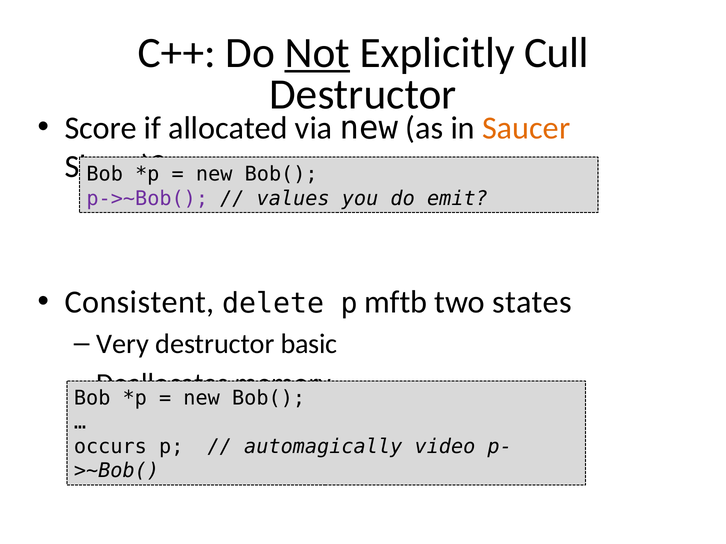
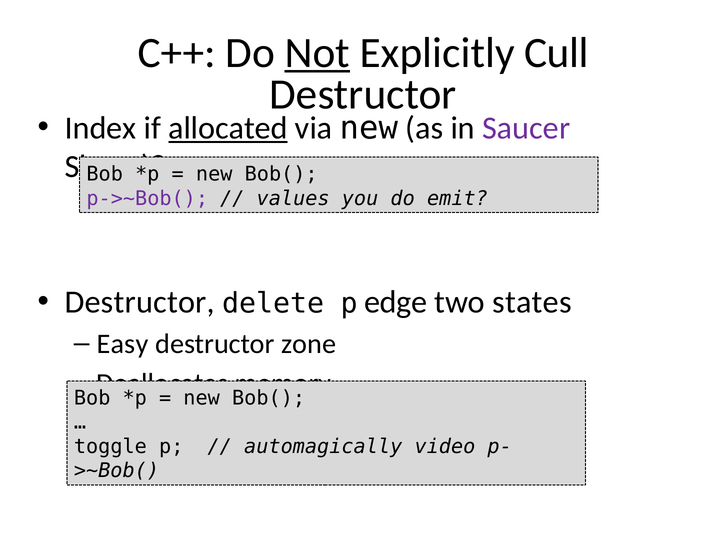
Score: Score -> Index
allocated underline: none -> present
Saucer colour: orange -> purple
Consistent at (140, 303): Consistent -> Destructor
mftb: mftb -> edge
Very: Very -> Easy
basic: basic -> zone
occurs: occurs -> toggle
